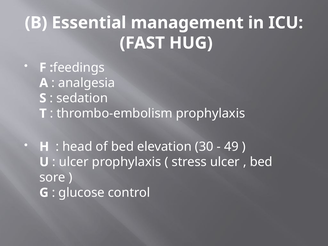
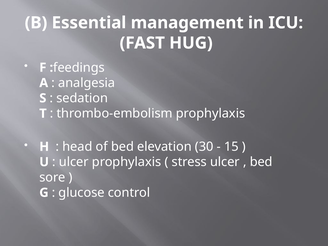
49: 49 -> 15
